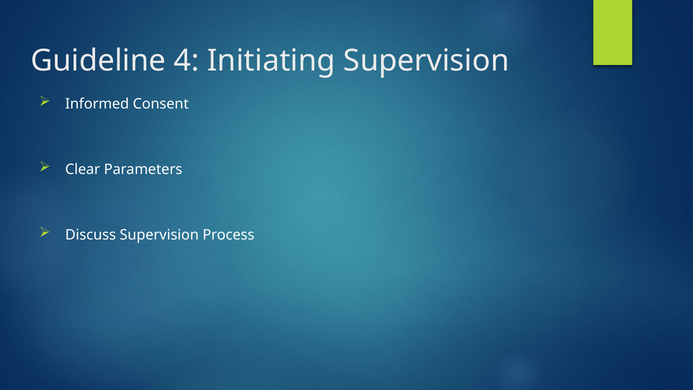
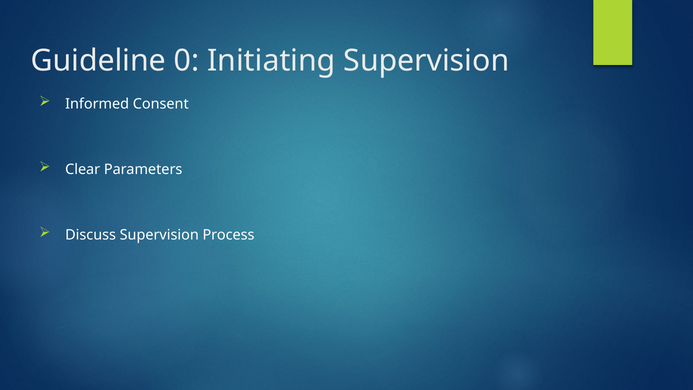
4: 4 -> 0
